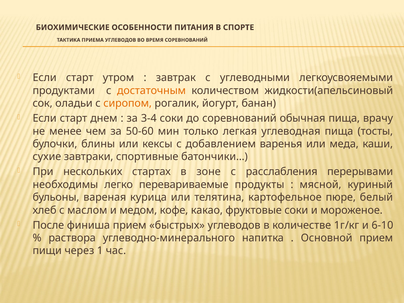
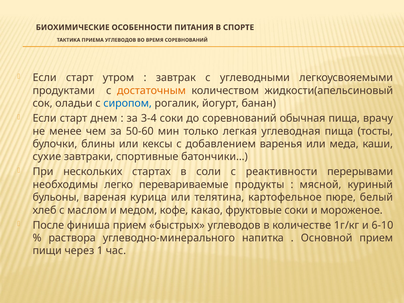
сиропом colour: orange -> blue
зоне: зоне -> соли
расслабления: расслабления -> реактивности
